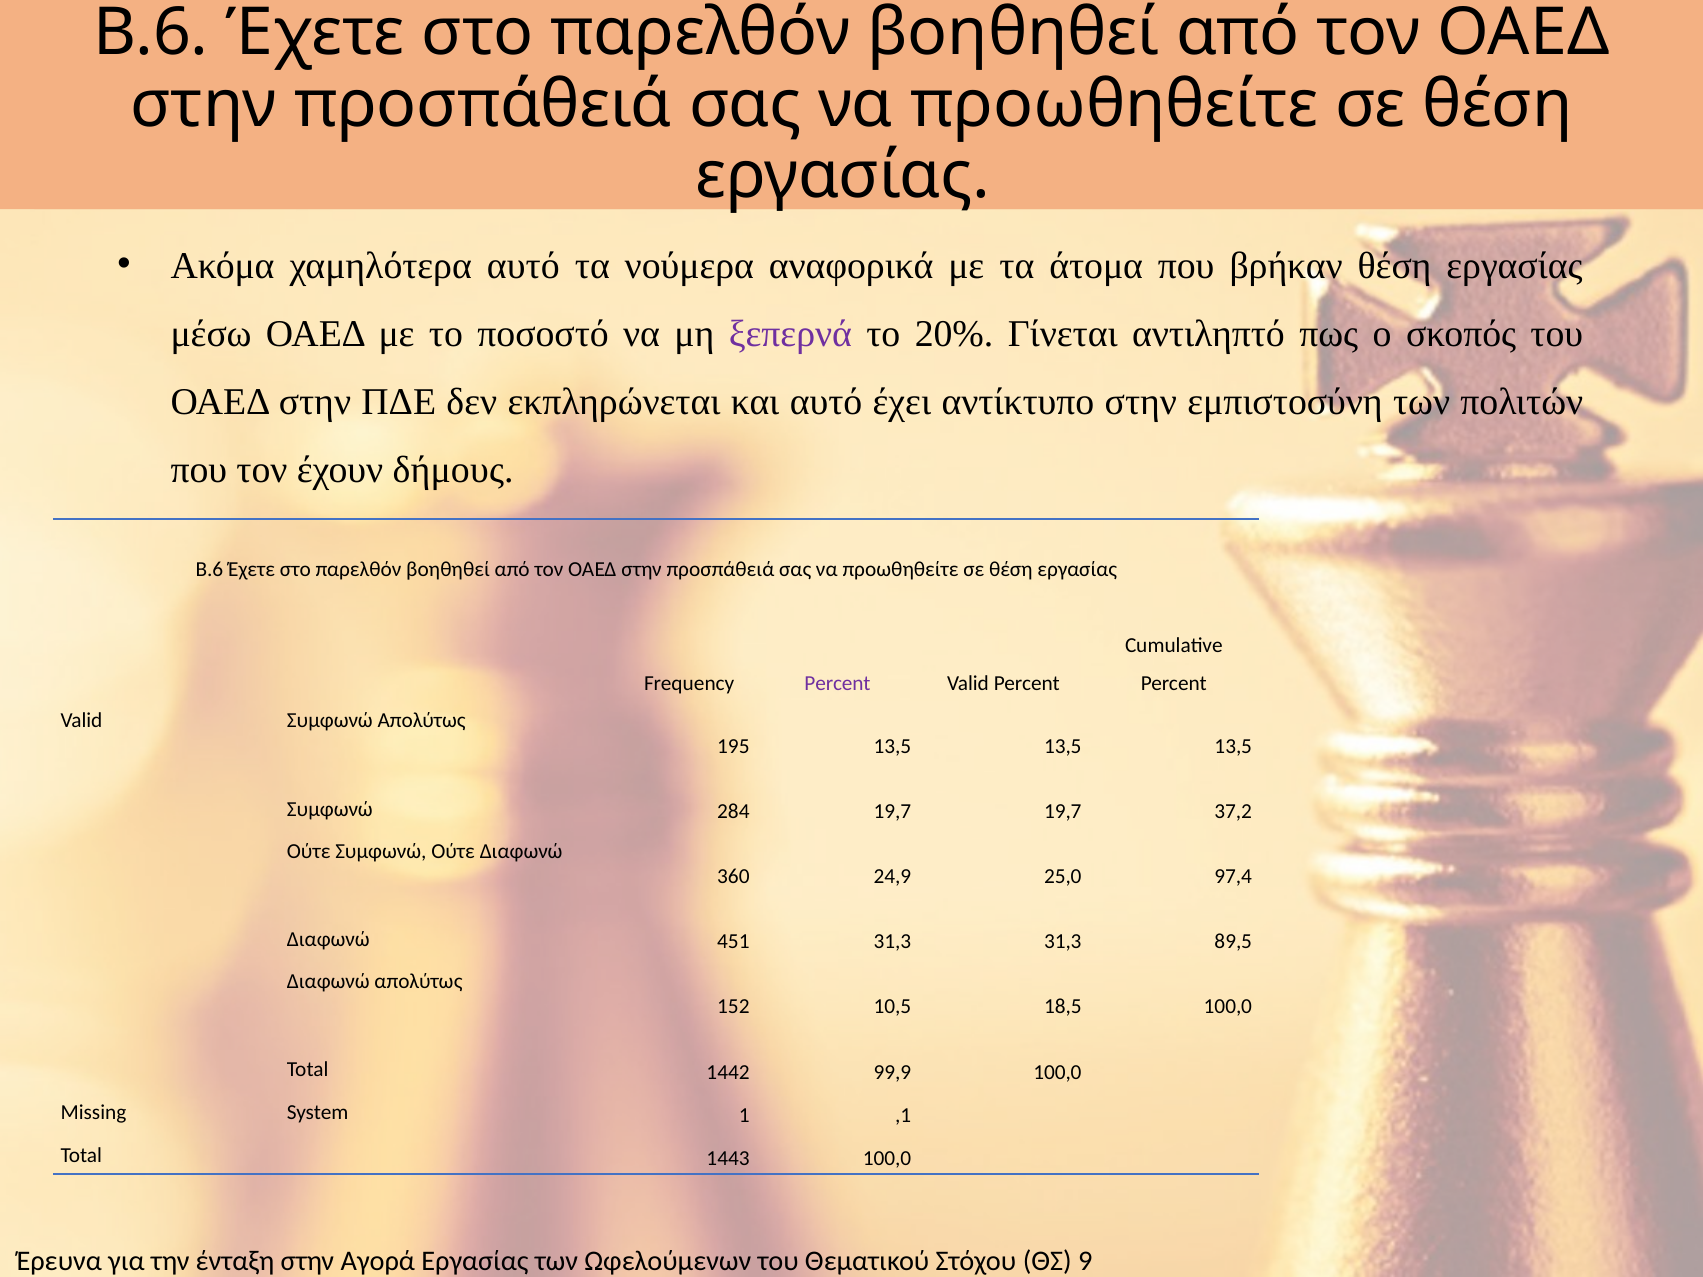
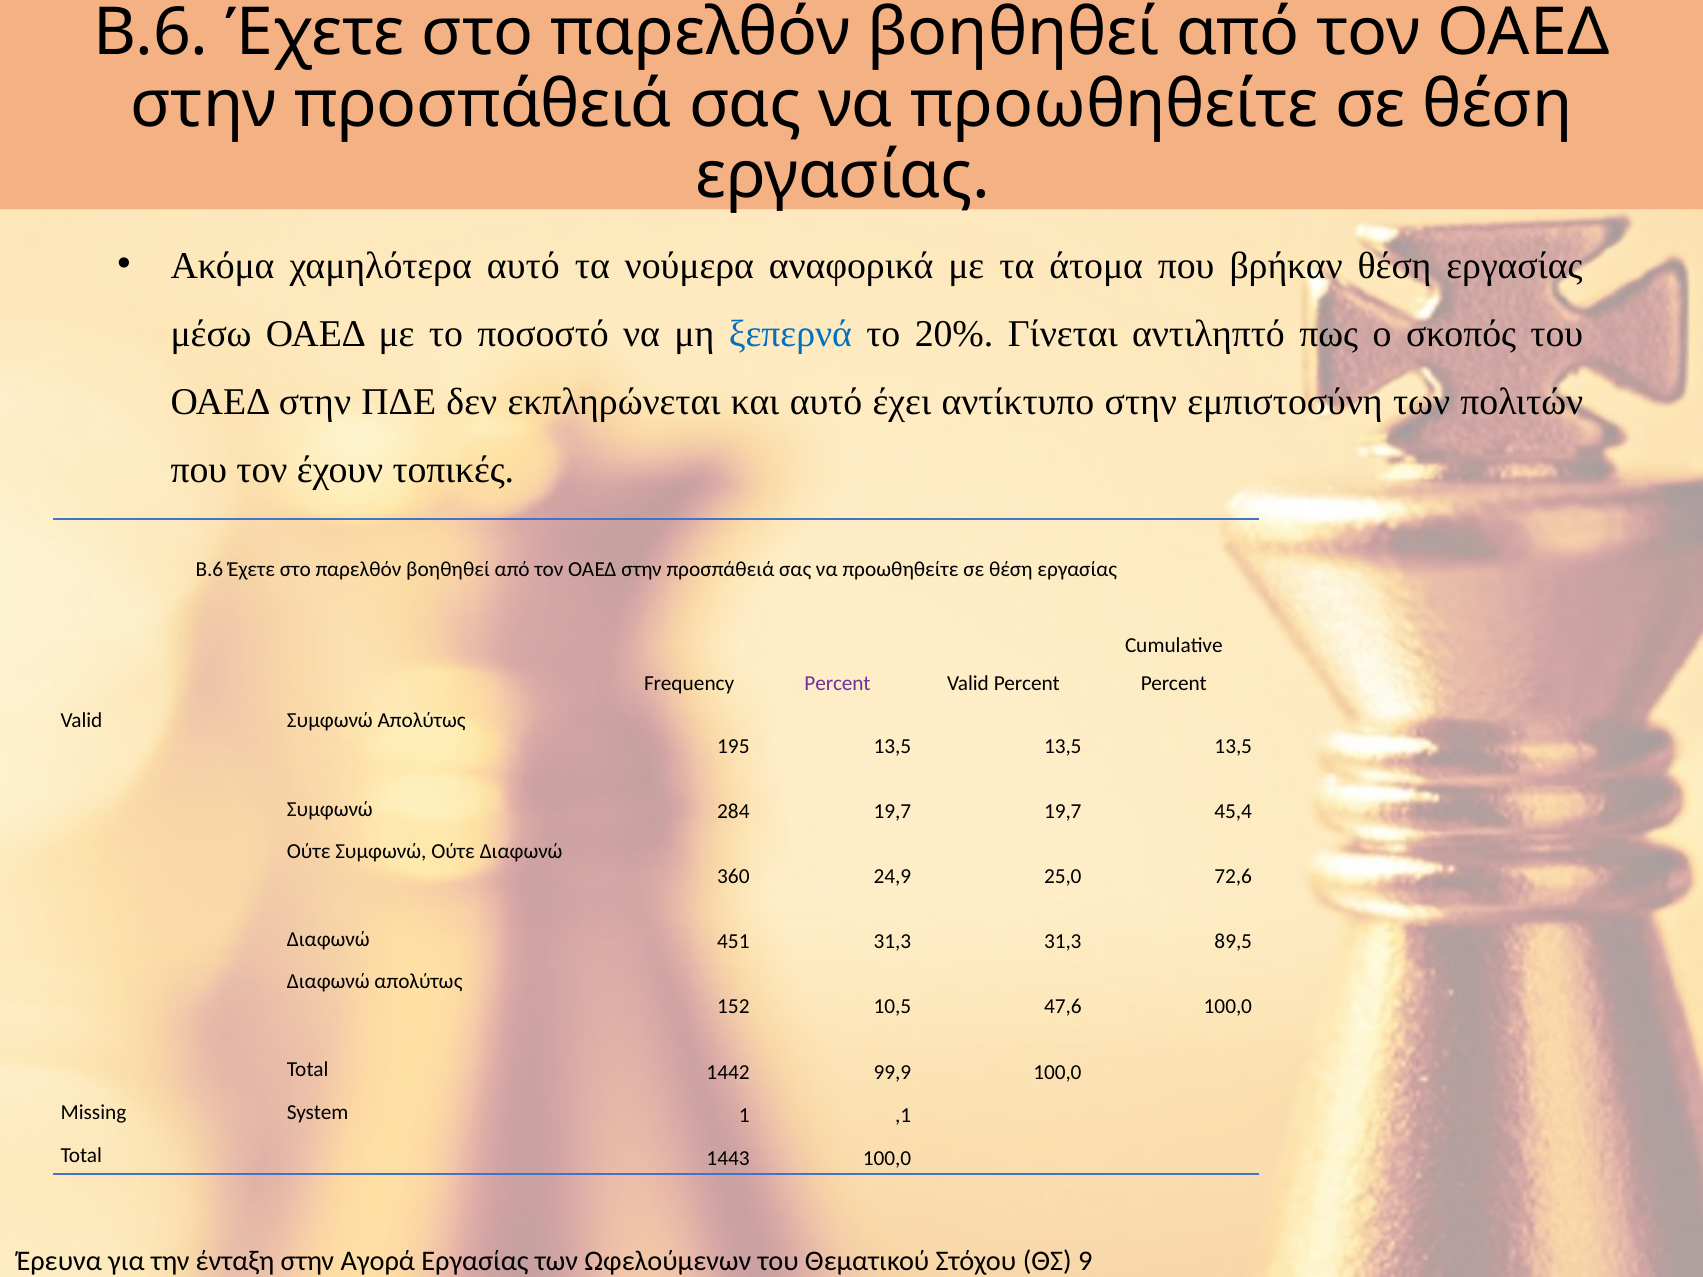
ξεπερνά colour: purple -> blue
δήμους: δήμους -> τοπικές
37,2: 37,2 -> 45,4
97,4: 97,4 -> 72,6
18,5: 18,5 -> 47,6
